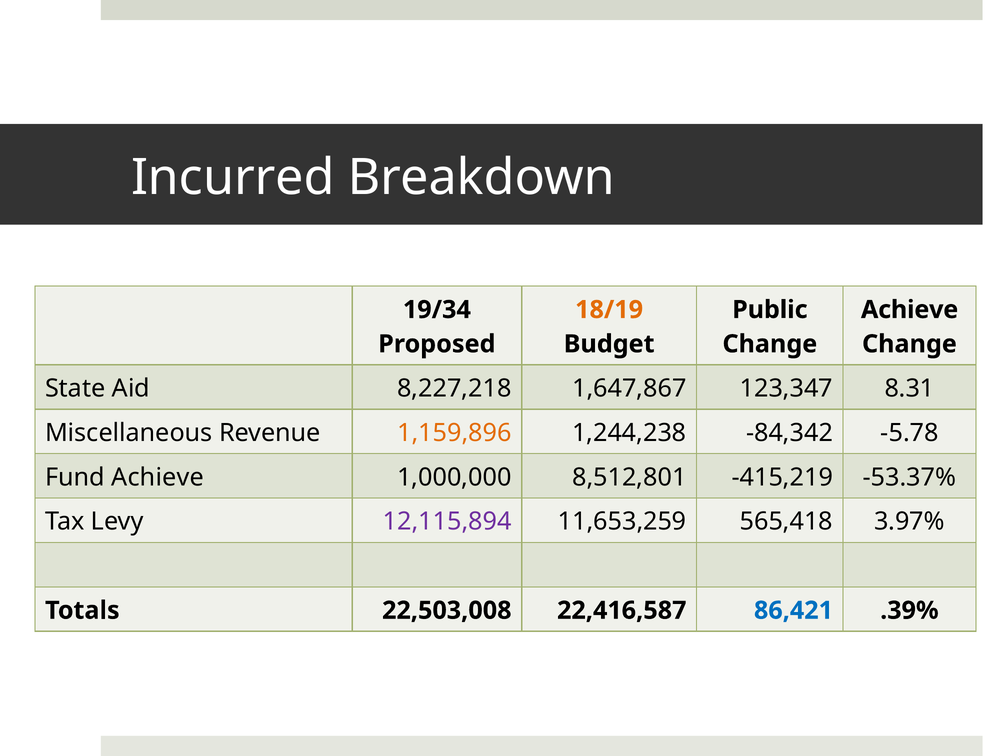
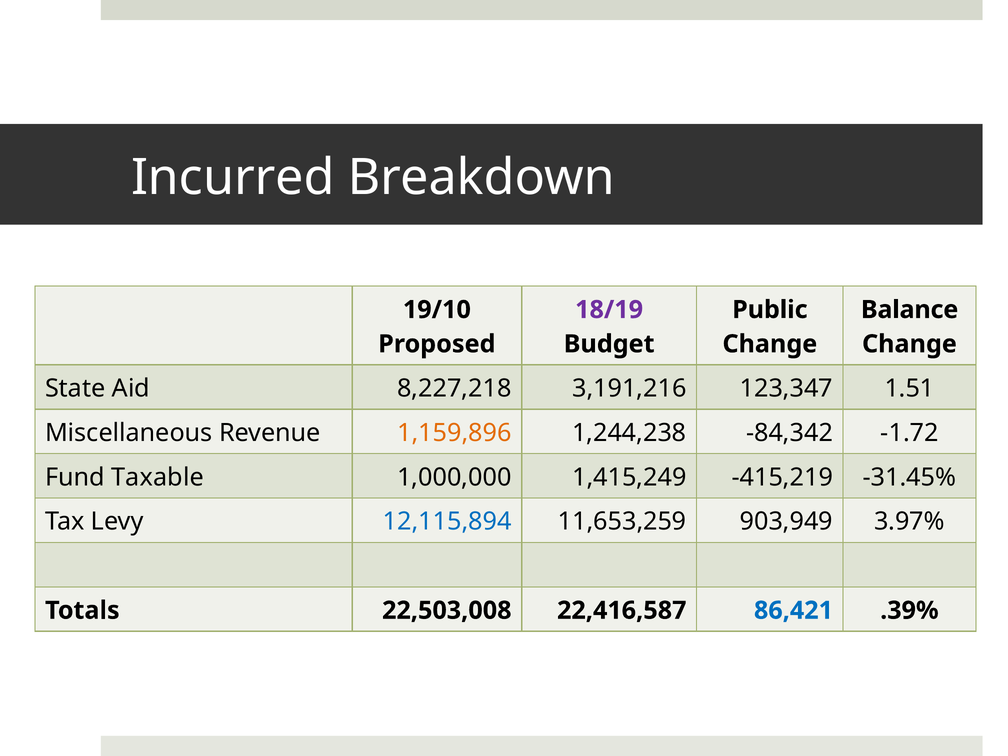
19/34: 19/34 -> 19/10
18/19 colour: orange -> purple
Achieve at (910, 310): Achieve -> Balance
1,647,867: 1,647,867 -> 3,191,216
8.31: 8.31 -> 1.51
-5.78: -5.78 -> -1.72
Fund Achieve: Achieve -> Taxable
8,512,801: 8,512,801 -> 1,415,249
-53.37%: -53.37% -> -31.45%
12,115,894 colour: purple -> blue
565,418: 565,418 -> 903,949
